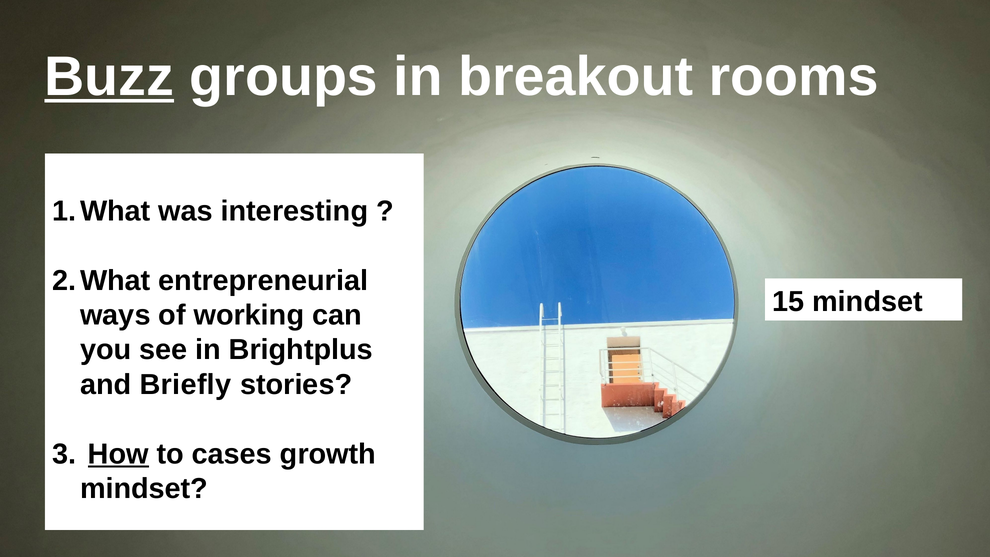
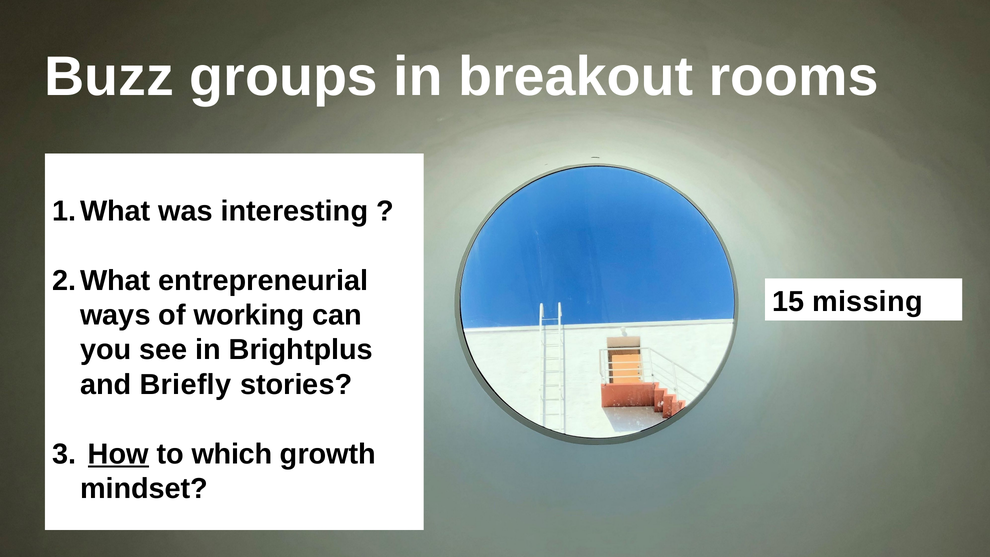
Buzz underline: present -> none
15 mindset: mindset -> missing
cases: cases -> which
